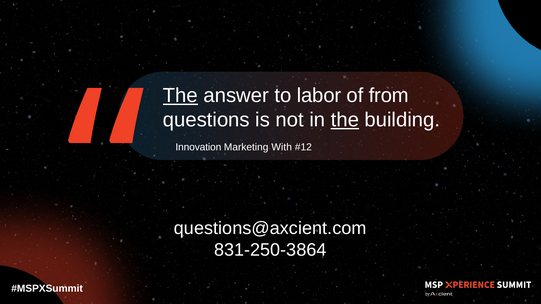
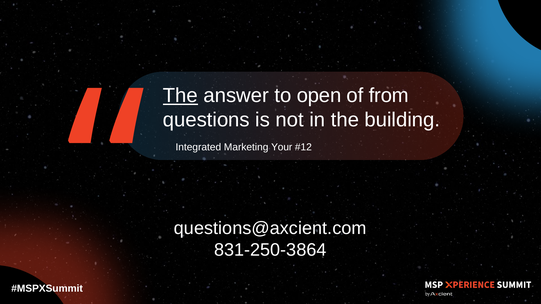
labor: labor -> open
the at (345, 120) underline: present -> none
Innovation: Innovation -> Integrated
With: With -> Your
